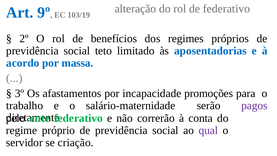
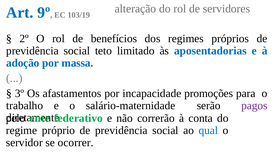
de federativo: federativo -> servidores
acordo: acordo -> adoção
qual colour: purple -> blue
criação: criação -> ocorrer
